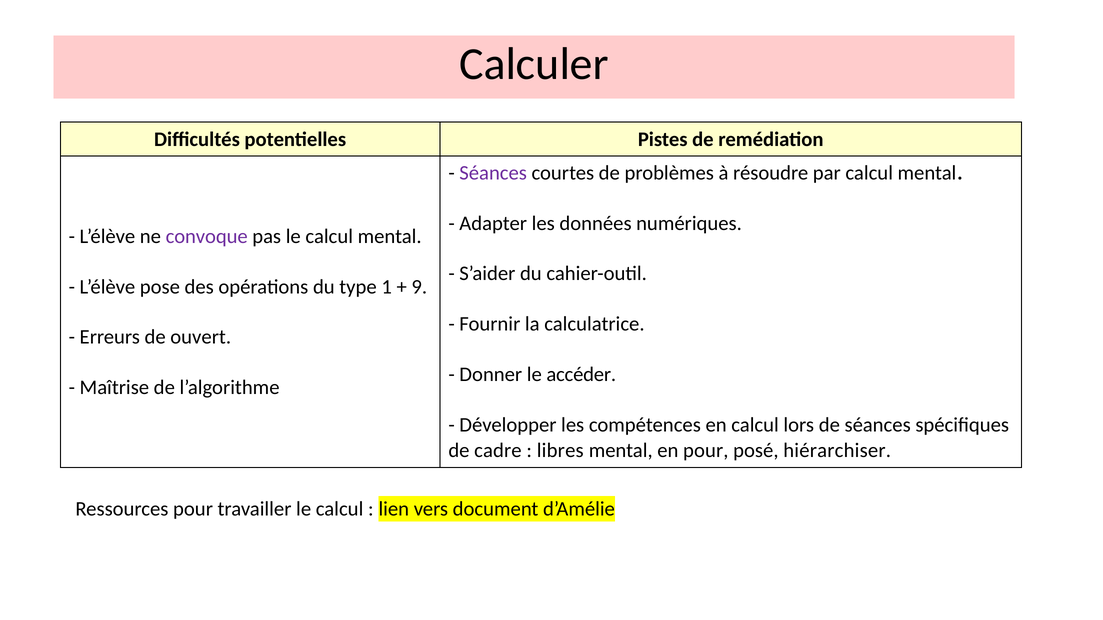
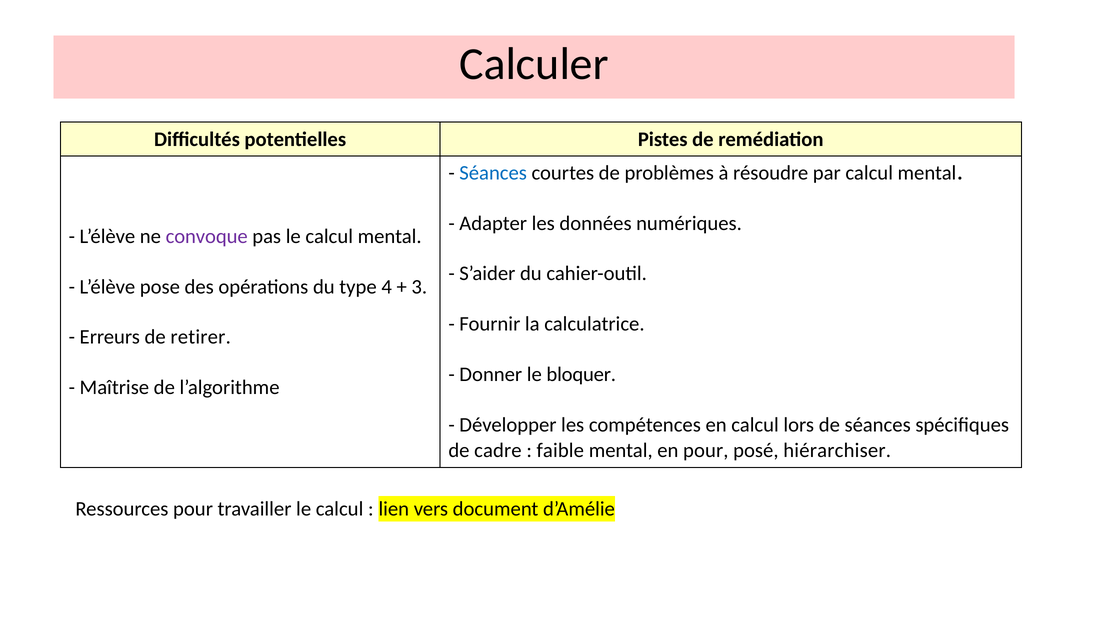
Séances at (493, 173) colour: purple -> blue
1: 1 -> 4
9: 9 -> 3
ouvert: ouvert -> retirer
accéder: accéder -> bloquer
libres: libres -> faible
